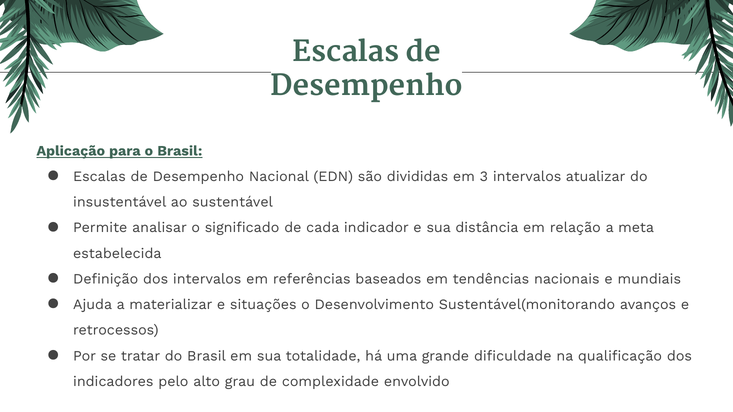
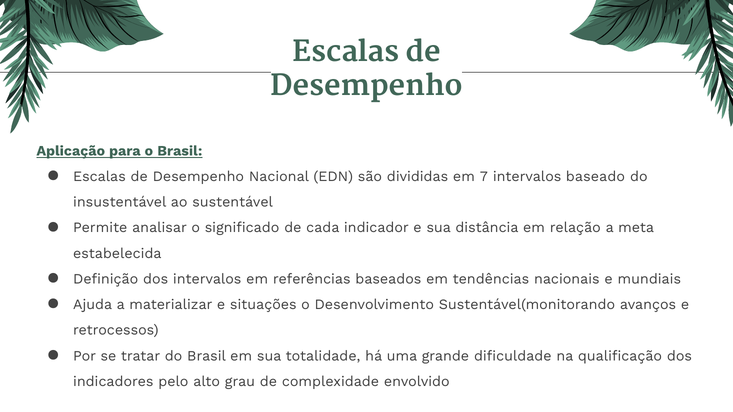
3: 3 -> 7
atualizar: atualizar -> baseado
